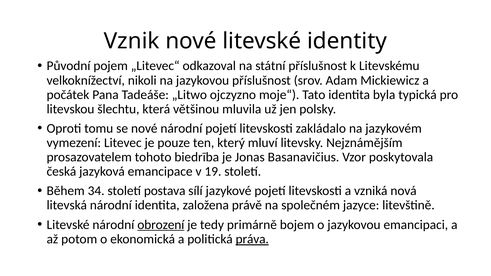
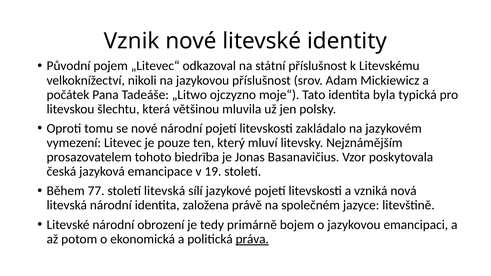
34: 34 -> 77
století postava: postava -> litevská
obrození underline: present -> none
